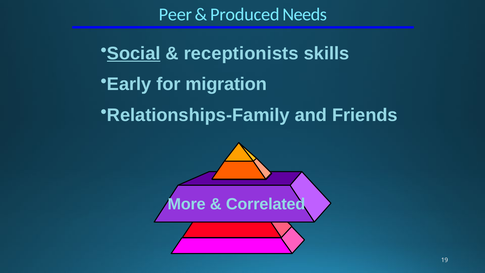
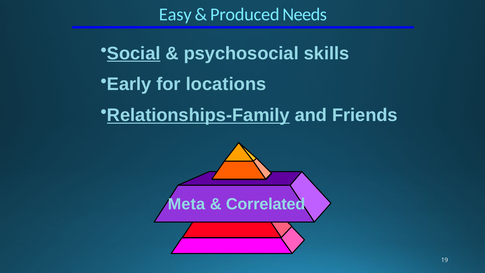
Peer: Peer -> Easy
receptionists: receptionists -> psychosocial
migration: migration -> locations
Relationships-Family underline: none -> present
More: More -> Meta
